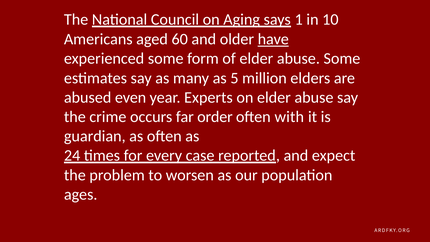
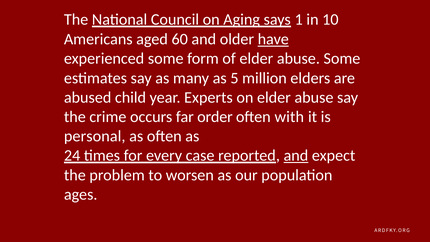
even: even -> child
guardian: guardian -> personal
and at (296, 155) underline: none -> present
